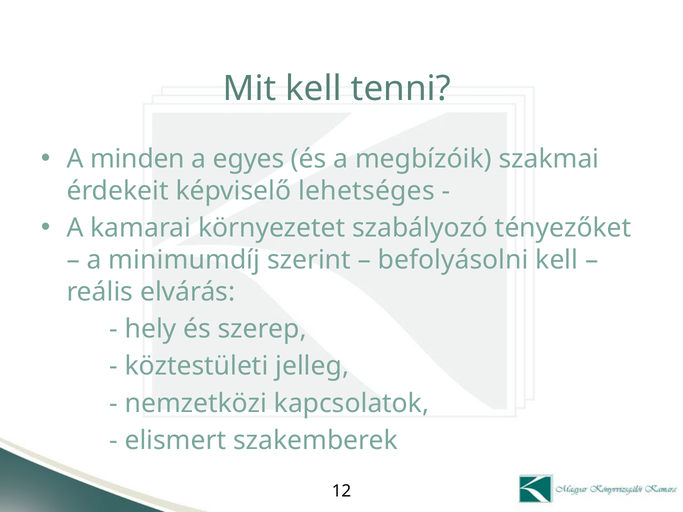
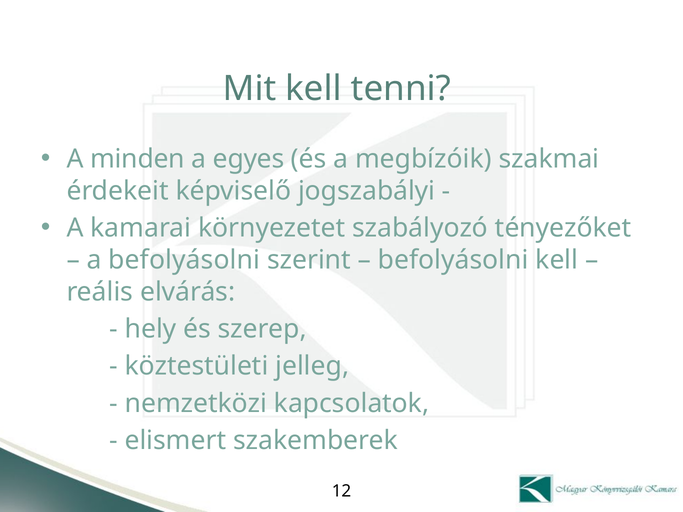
lehetséges: lehetséges -> jogszabályi
a minimumdíj: minimumdíj -> befolyásolni
